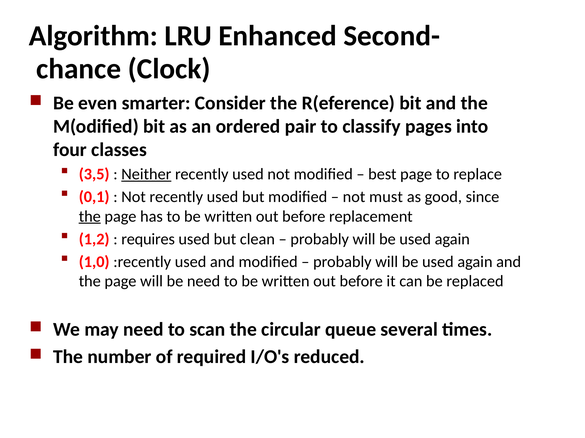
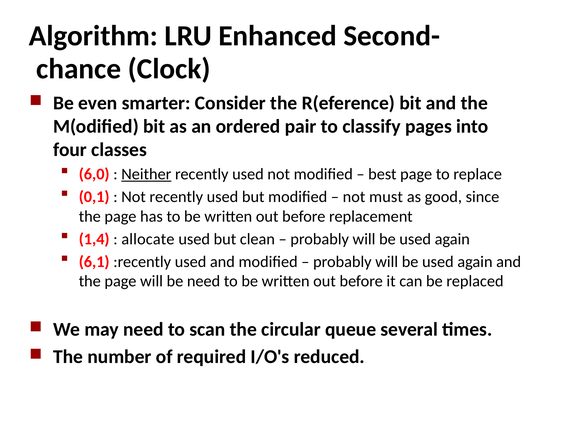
3,5: 3,5 -> 6,0
the at (90, 217) underline: present -> none
1,2: 1,2 -> 1,4
requires: requires -> allocate
1,0: 1,0 -> 6,1
